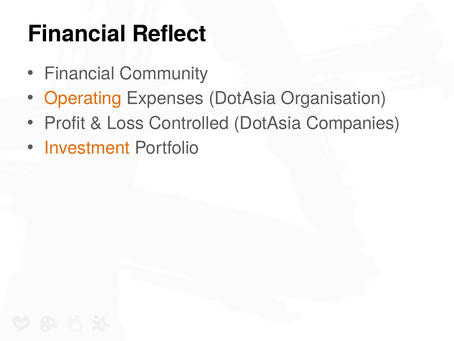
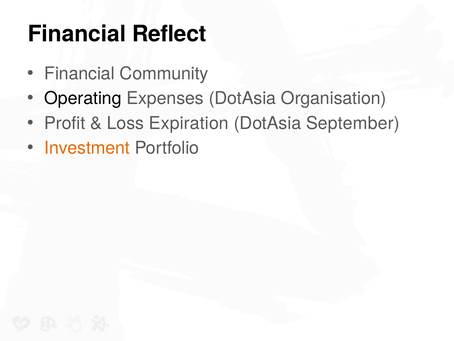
Operating colour: orange -> black
Controlled: Controlled -> Expiration
Companies: Companies -> September
